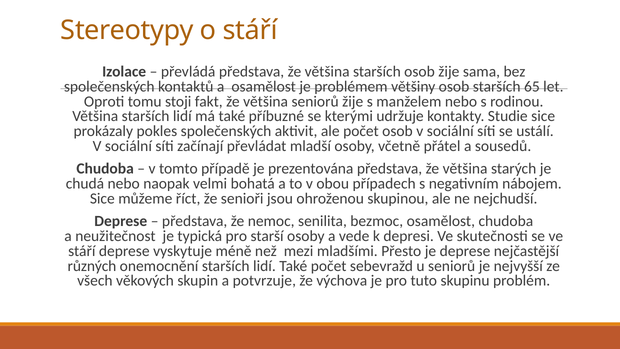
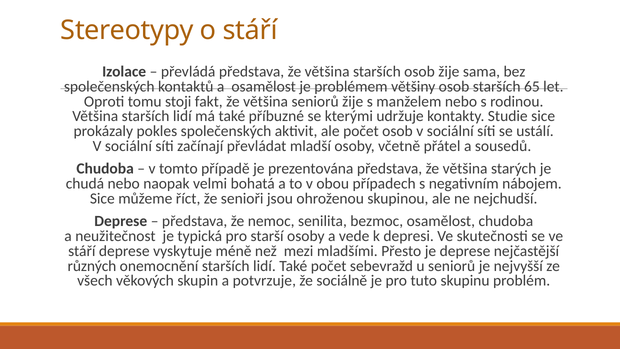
výchova: výchova -> sociálně
